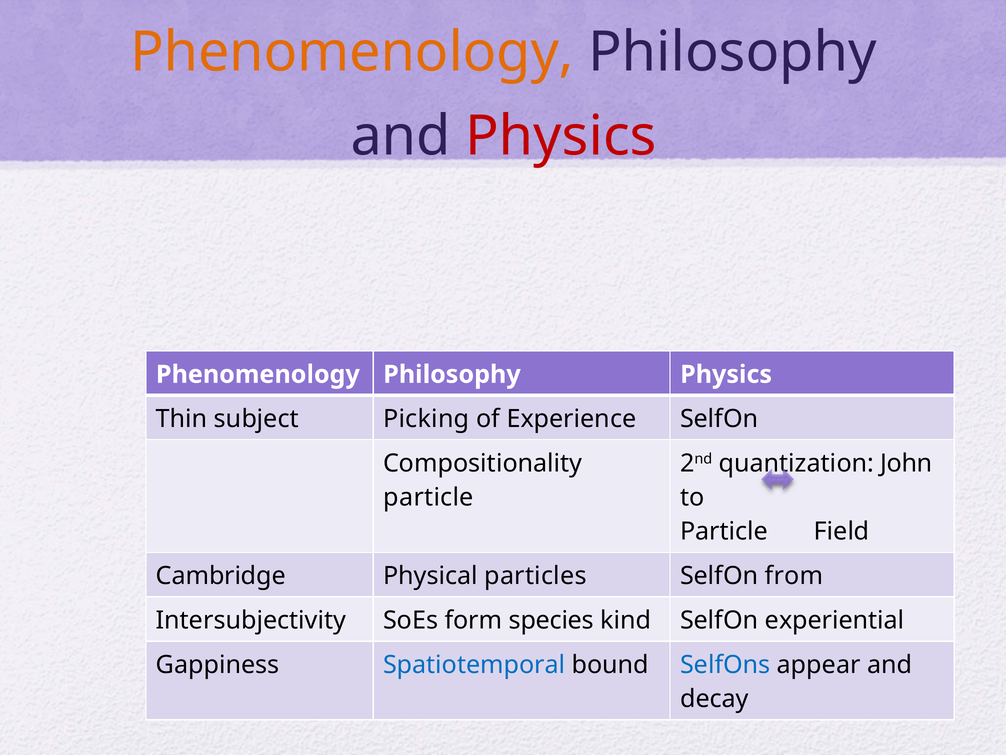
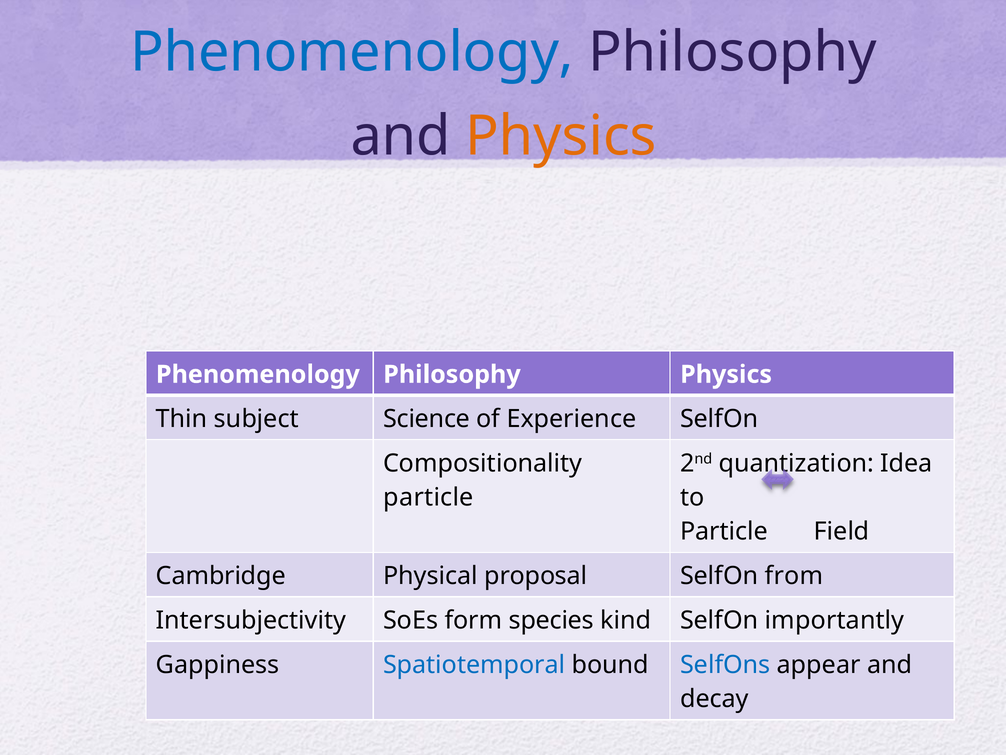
Phenomenology at (352, 52) colour: orange -> blue
Physics at (561, 136) colour: red -> orange
Picking: Picking -> Science
John: John -> Idea
particles: particles -> proposal
experiential: experiential -> importantly
